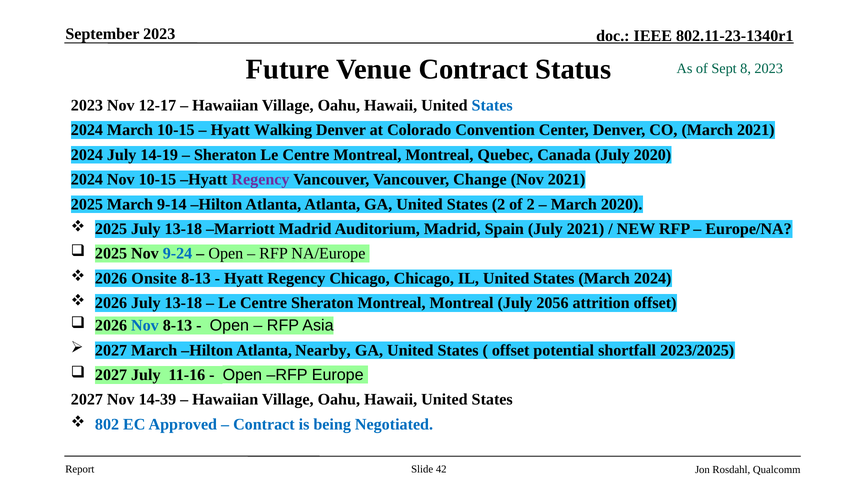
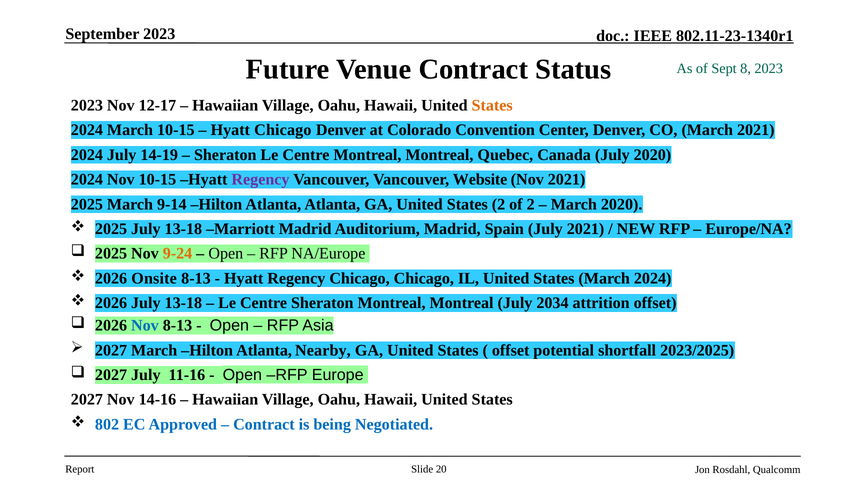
States at (492, 105) colour: blue -> orange
Hyatt Walking: Walking -> Chicago
Change: Change -> Website
9-24 colour: blue -> orange
2056: 2056 -> 2034
14-39: 14-39 -> 14-16
42: 42 -> 20
